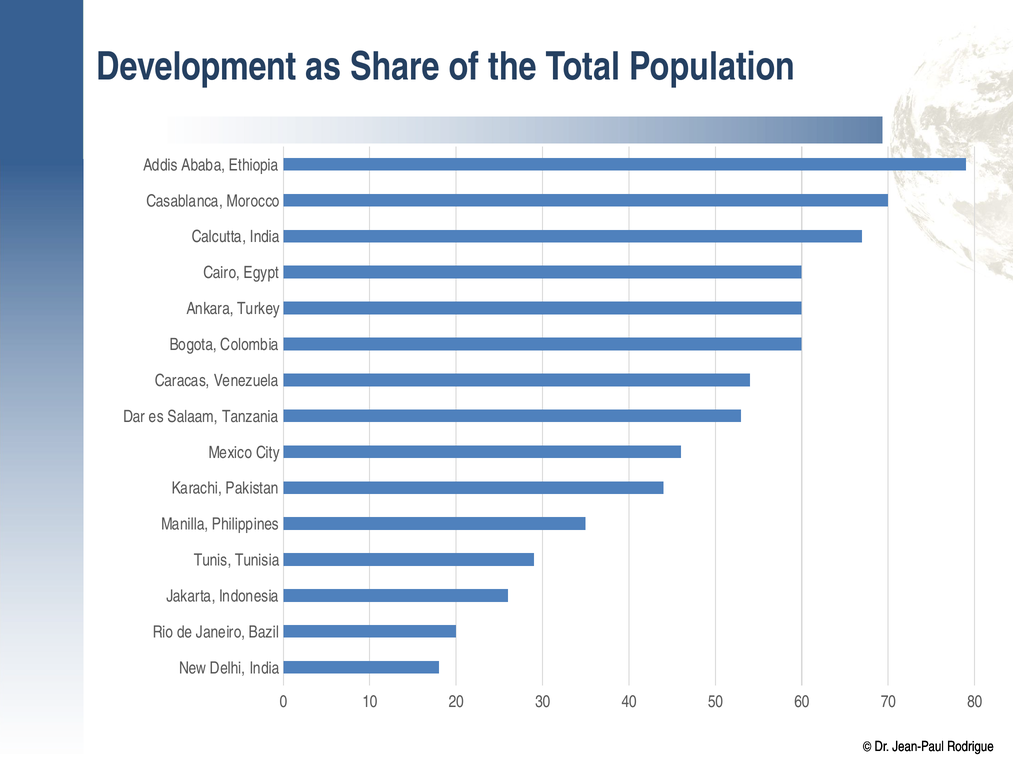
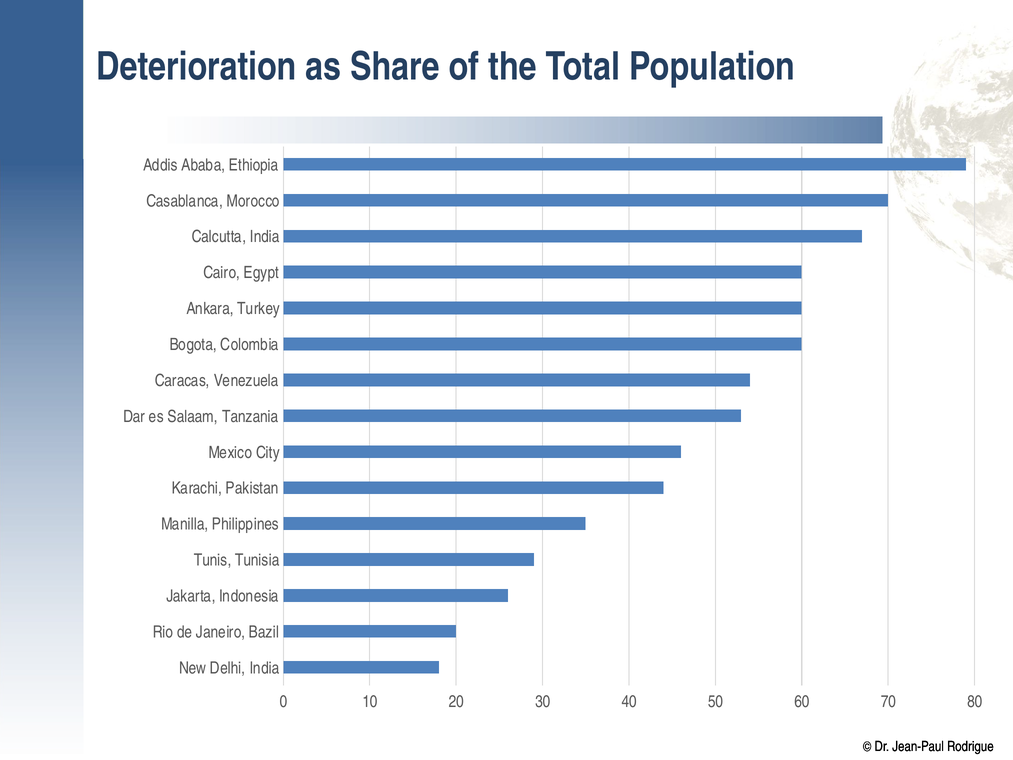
Development: Development -> Deterioration
